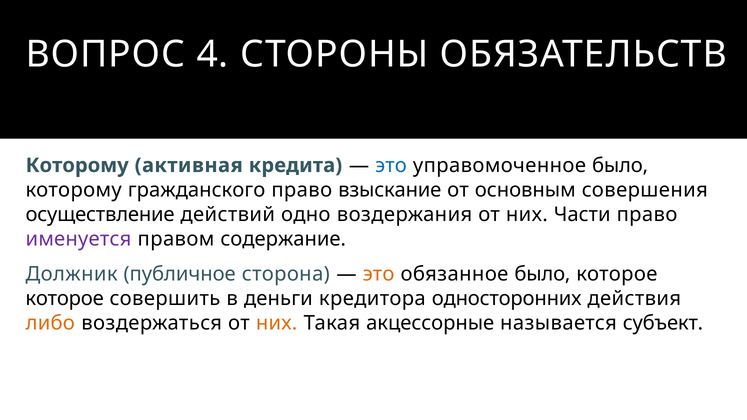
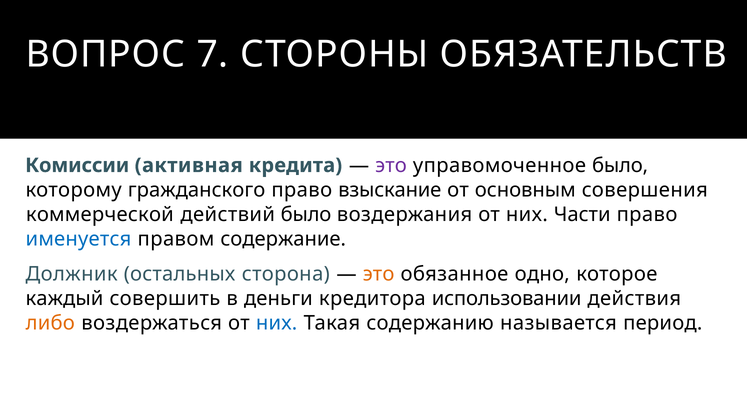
4: 4 -> 7
Которому at (77, 165): Которому -> Комиссии
это at (391, 165) colour: blue -> purple
осуществление: осуществление -> коммерческой
действий одно: одно -> было
именуется colour: purple -> blue
публичное: публичное -> остальных
обязанное было: было -> одно
которое at (65, 299): которое -> каждый
односторонних: односторонних -> использовании
них at (277, 323) colour: orange -> blue
акцессорные: акцессорные -> содержанию
субъект: субъект -> период
